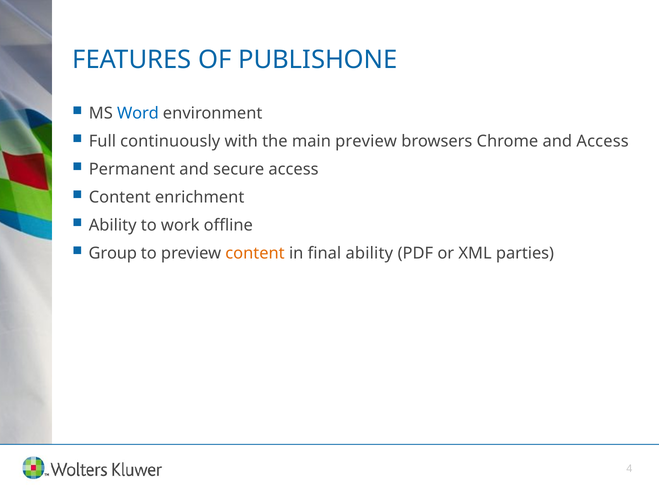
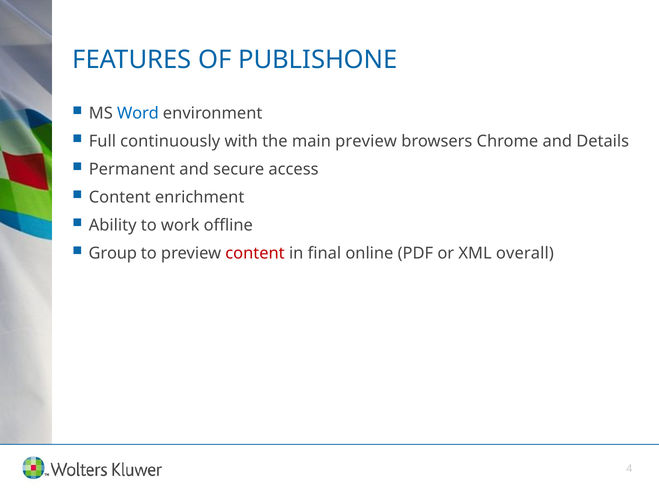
and Access: Access -> Details
content at (255, 253) colour: orange -> red
final ability: ability -> online
parties: parties -> overall
